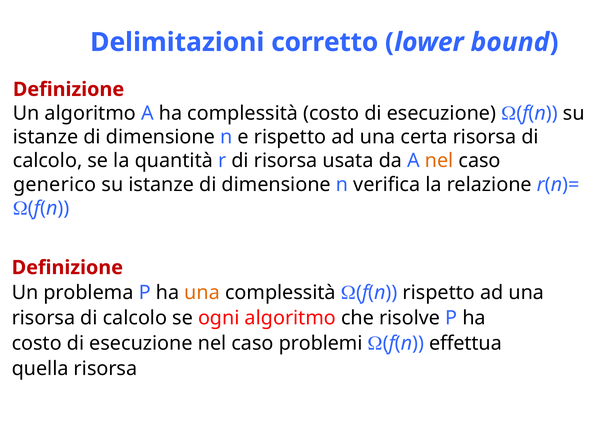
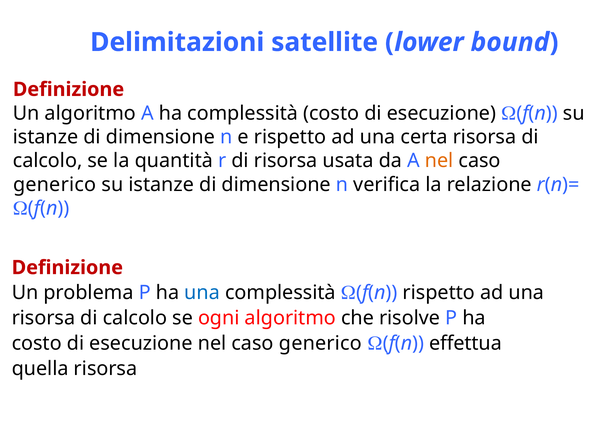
corretto: corretto -> satellite
una at (202, 292) colour: orange -> blue
esecuzione nel caso problemi: problemi -> generico
